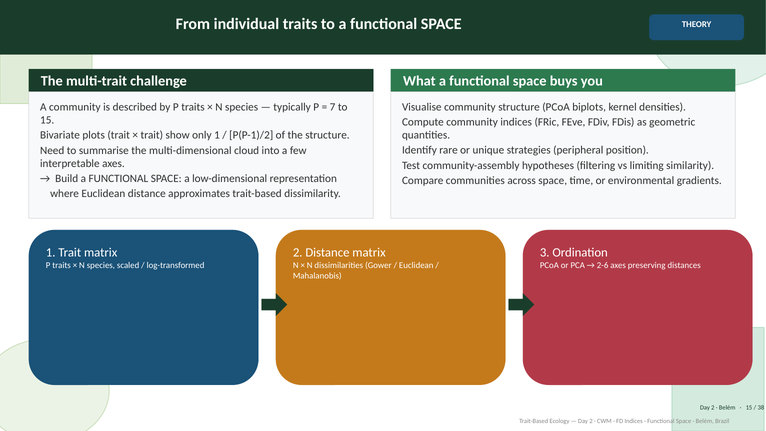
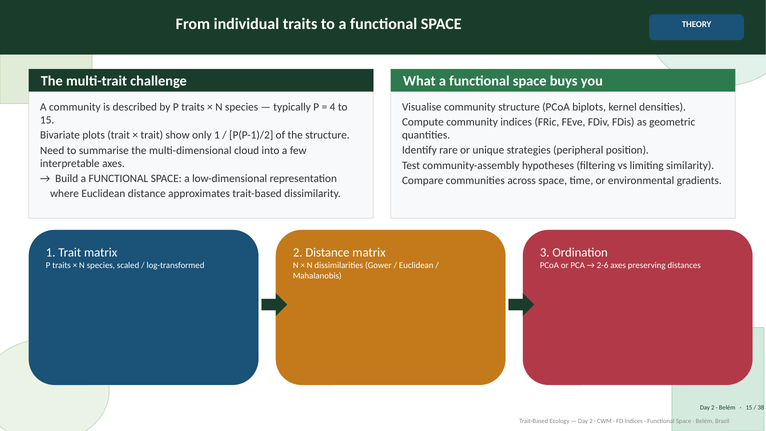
7: 7 -> 4
